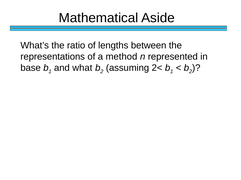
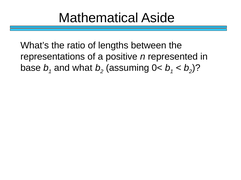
method: method -> positive
2<: 2< -> 0<
